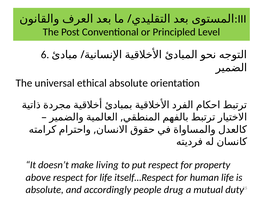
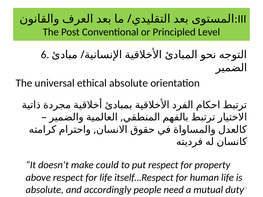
living: living -> could
drug: drug -> need
